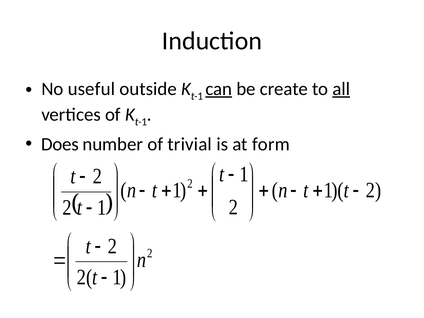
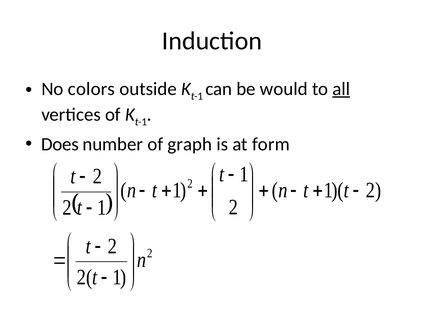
useful: useful -> colors
can underline: present -> none
create: create -> would
trivial: trivial -> graph
